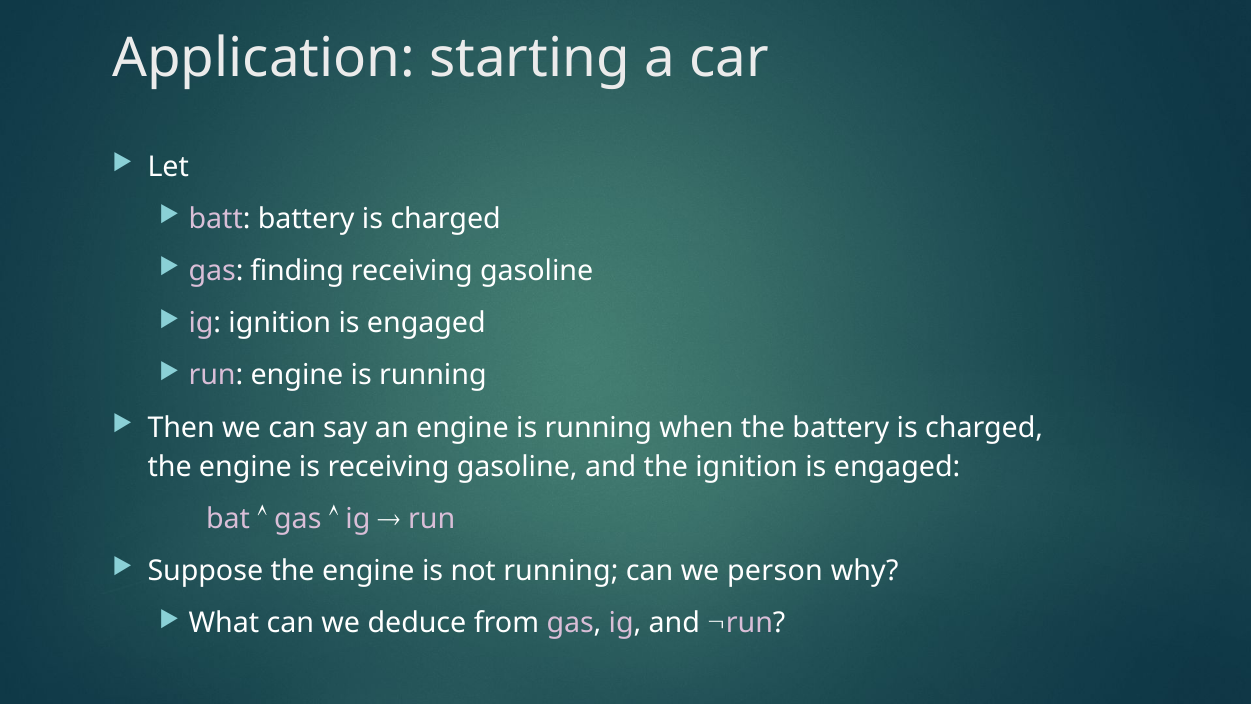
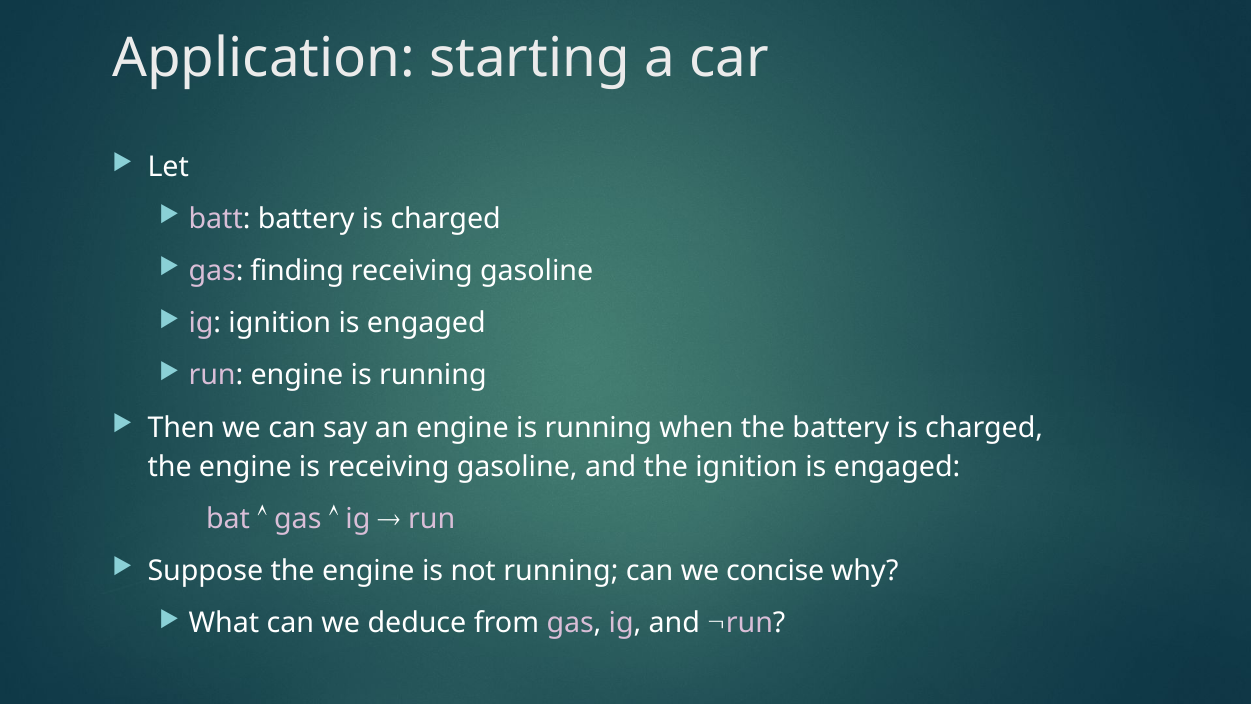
person: person -> concise
